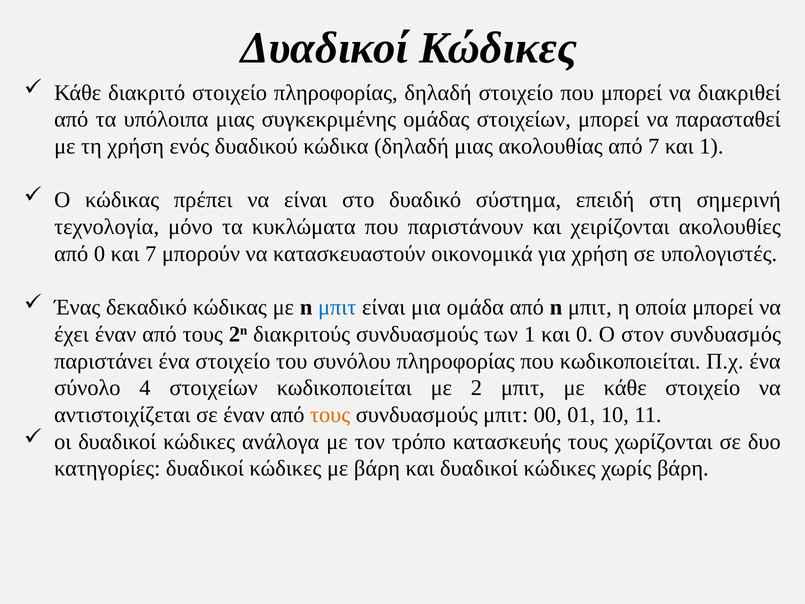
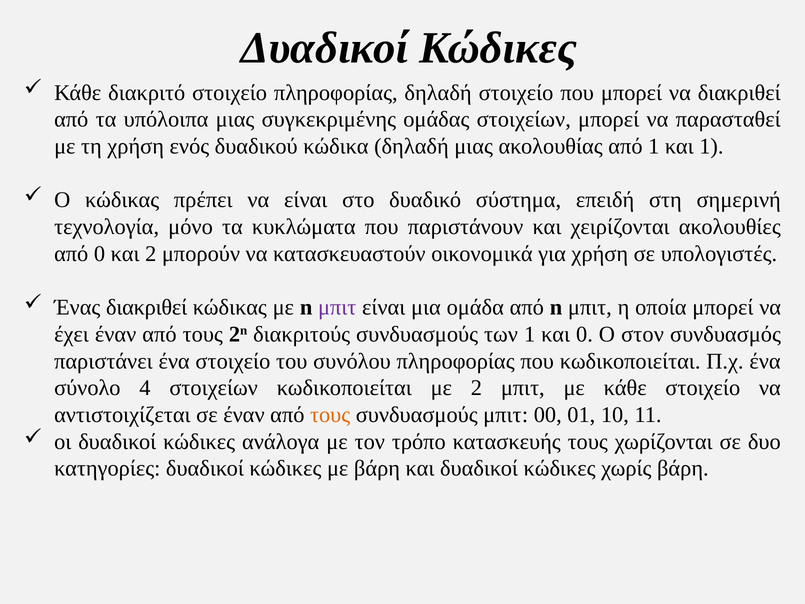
από 7: 7 -> 1
και 7: 7 -> 2
Ένας δεκαδικό: δεκαδικό -> διακριθεί
μπιτ at (337, 307) colour: blue -> purple
